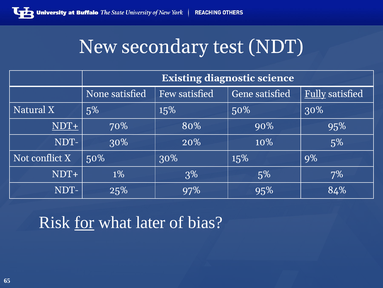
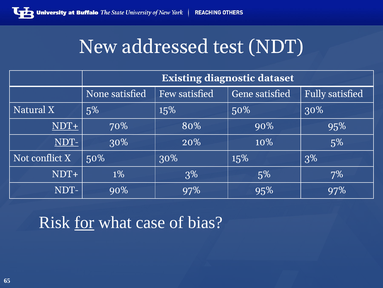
secondary: secondary -> addressed
science: science -> dataset
Fully underline: present -> none
NDT- at (67, 142) underline: none -> present
15% 9%: 9% -> 3%
NDT- 25%: 25% -> 90%
95% 84%: 84% -> 97%
later: later -> case
